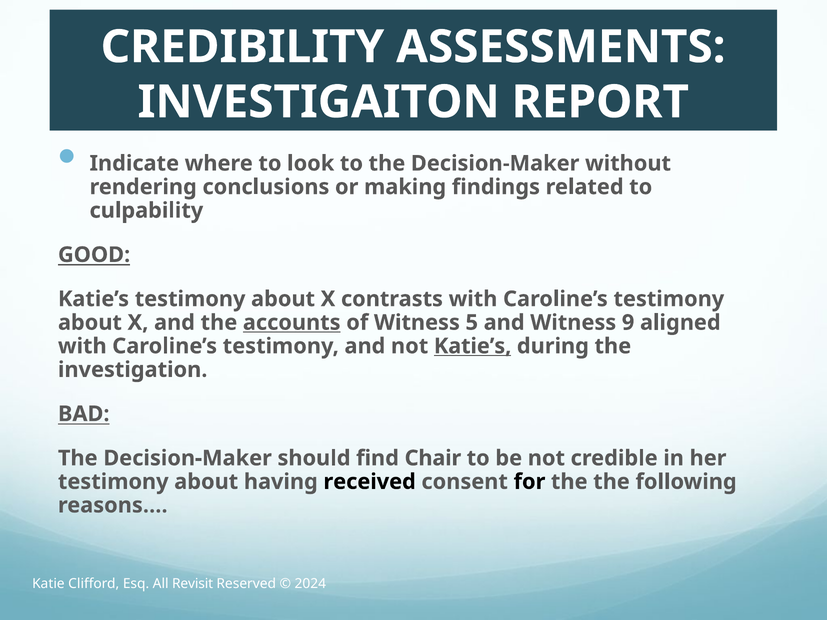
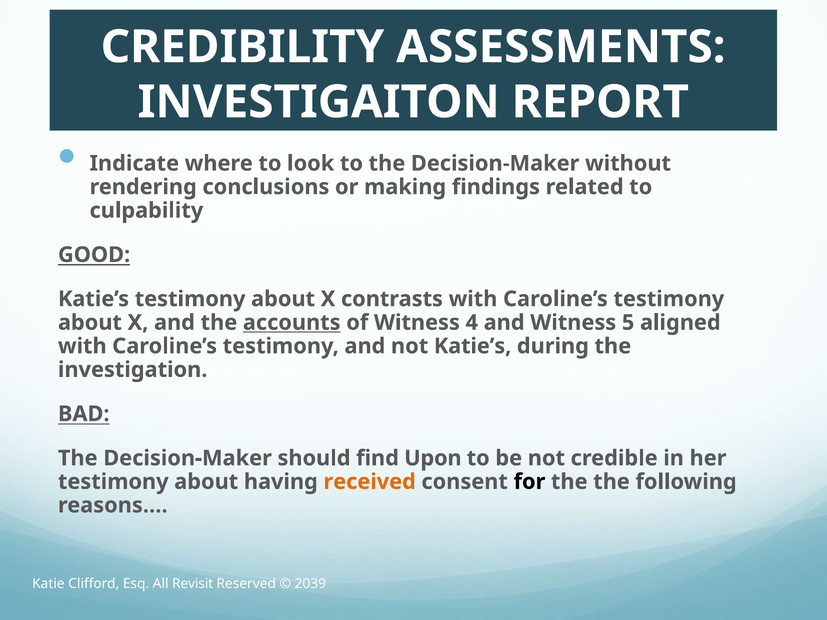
5: 5 -> 4
9: 9 -> 5
Katie’s at (473, 346) underline: present -> none
Chair: Chair -> Upon
received colour: black -> orange
2024: 2024 -> 2039
